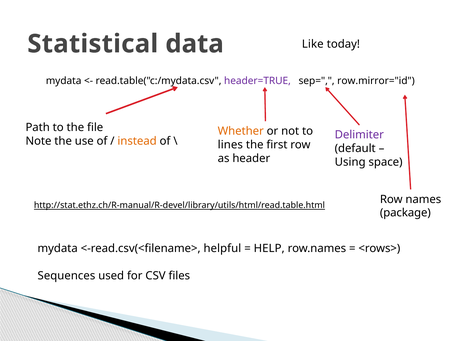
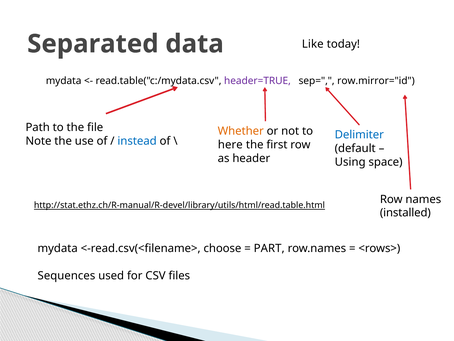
Statistical: Statistical -> Separated
Delimiter colour: purple -> blue
instead colour: orange -> blue
lines: lines -> here
package: package -> installed
helpful: helpful -> choose
HELP: HELP -> PART
